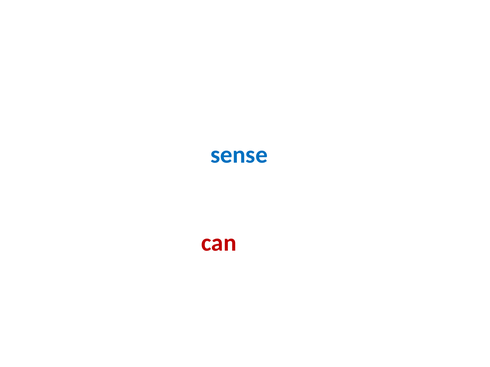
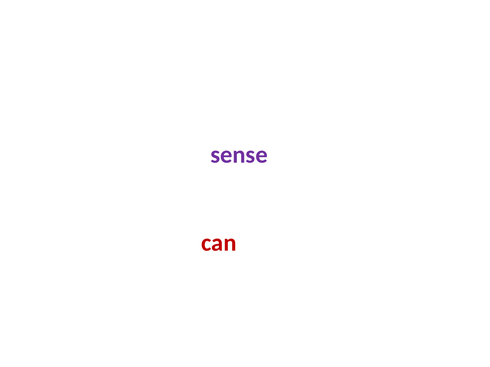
sense colour: blue -> purple
